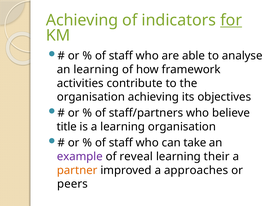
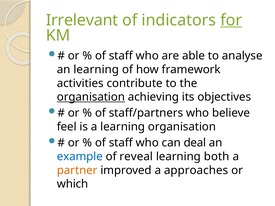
Achieving at (82, 20): Achieving -> Irrelevant
organisation at (91, 97) underline: none -> present
title: title -> feel
take: take -> deal
example colour: purple -> blue
their: their -> both
peers: peers -> which
